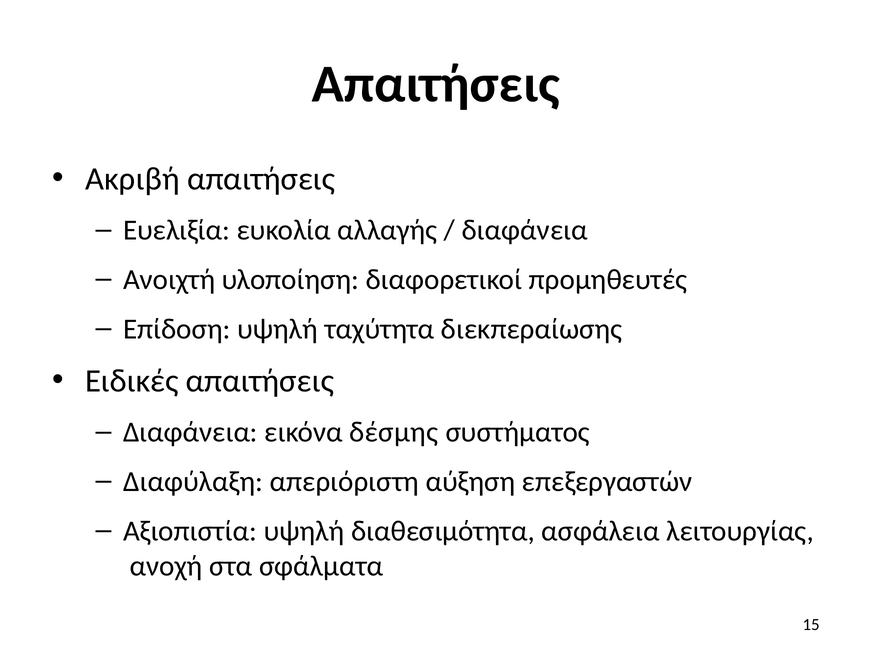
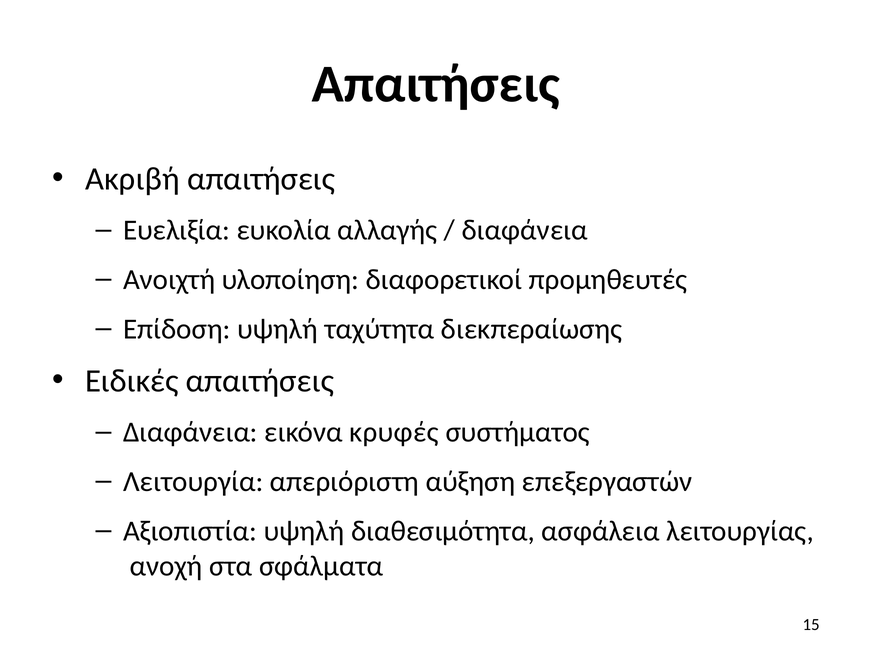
δέσμης: δέσμης -> κρυφές
Διαφύλαξη: Διαφύλαξη -> Λειτουργία
